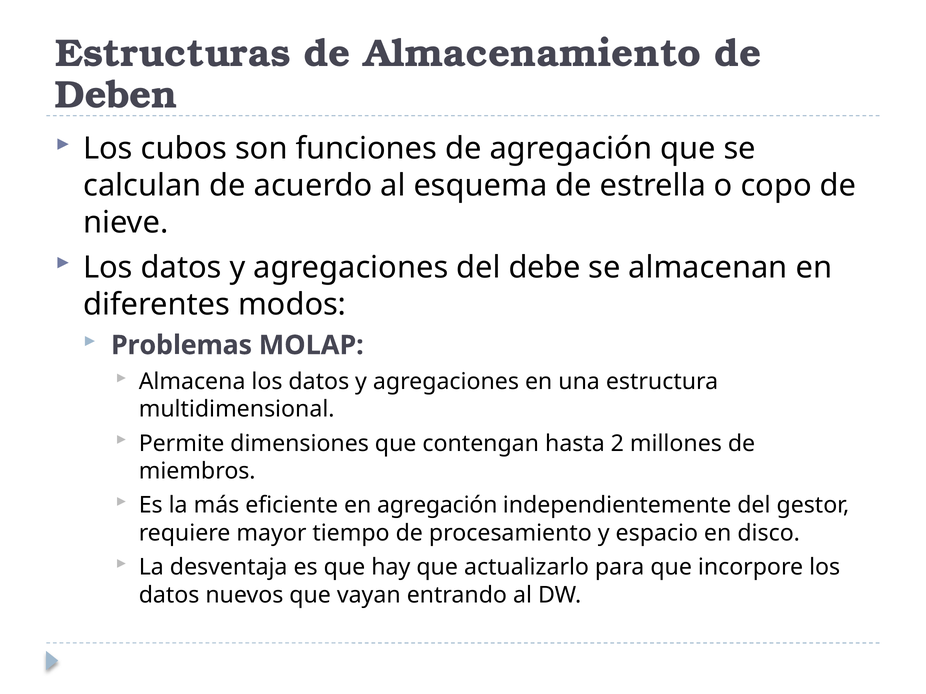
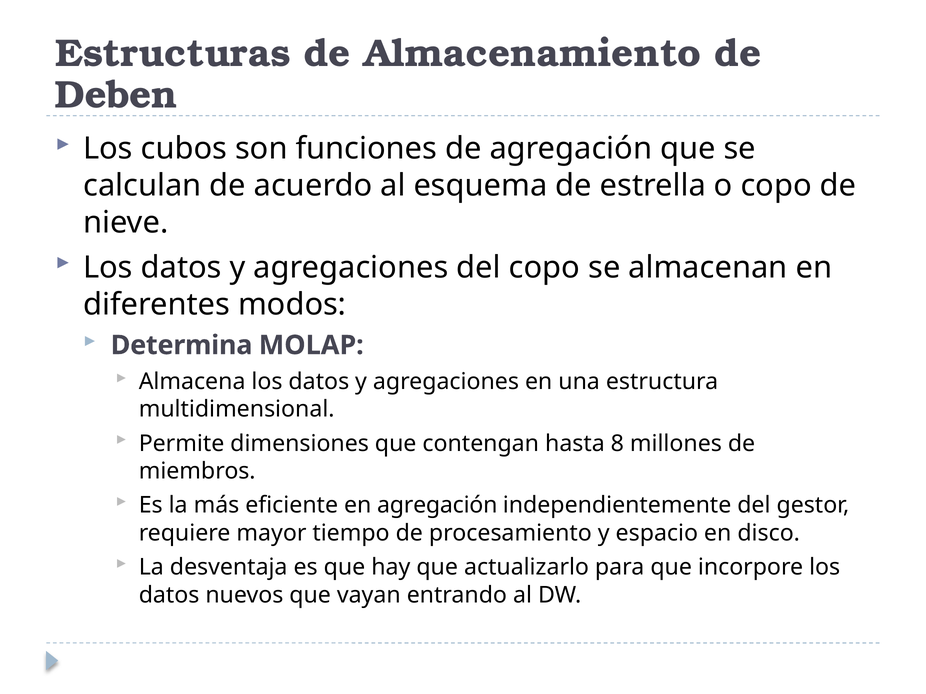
del debe: debe -> copo
Problemas: Problemas -> Determina
2: 2 -> 8
